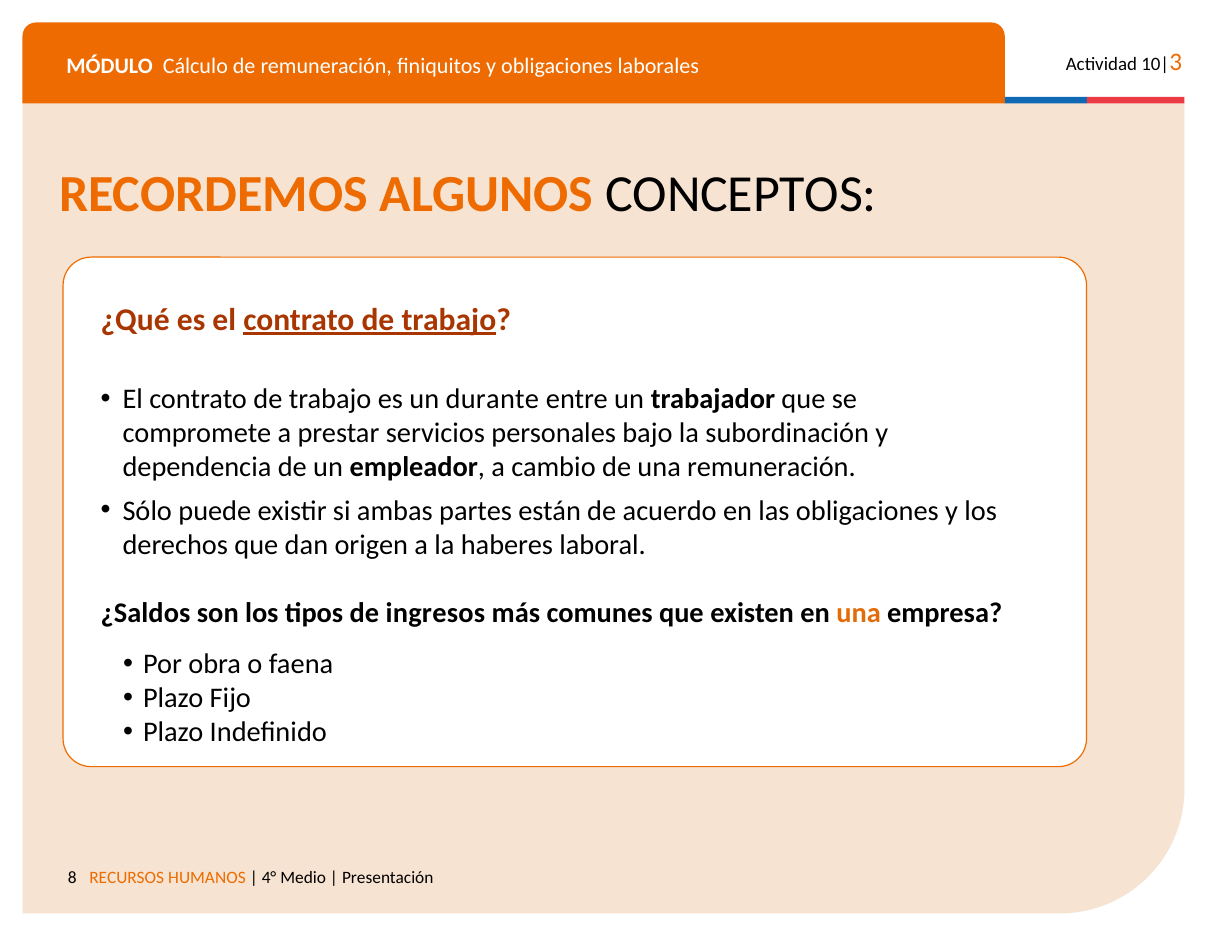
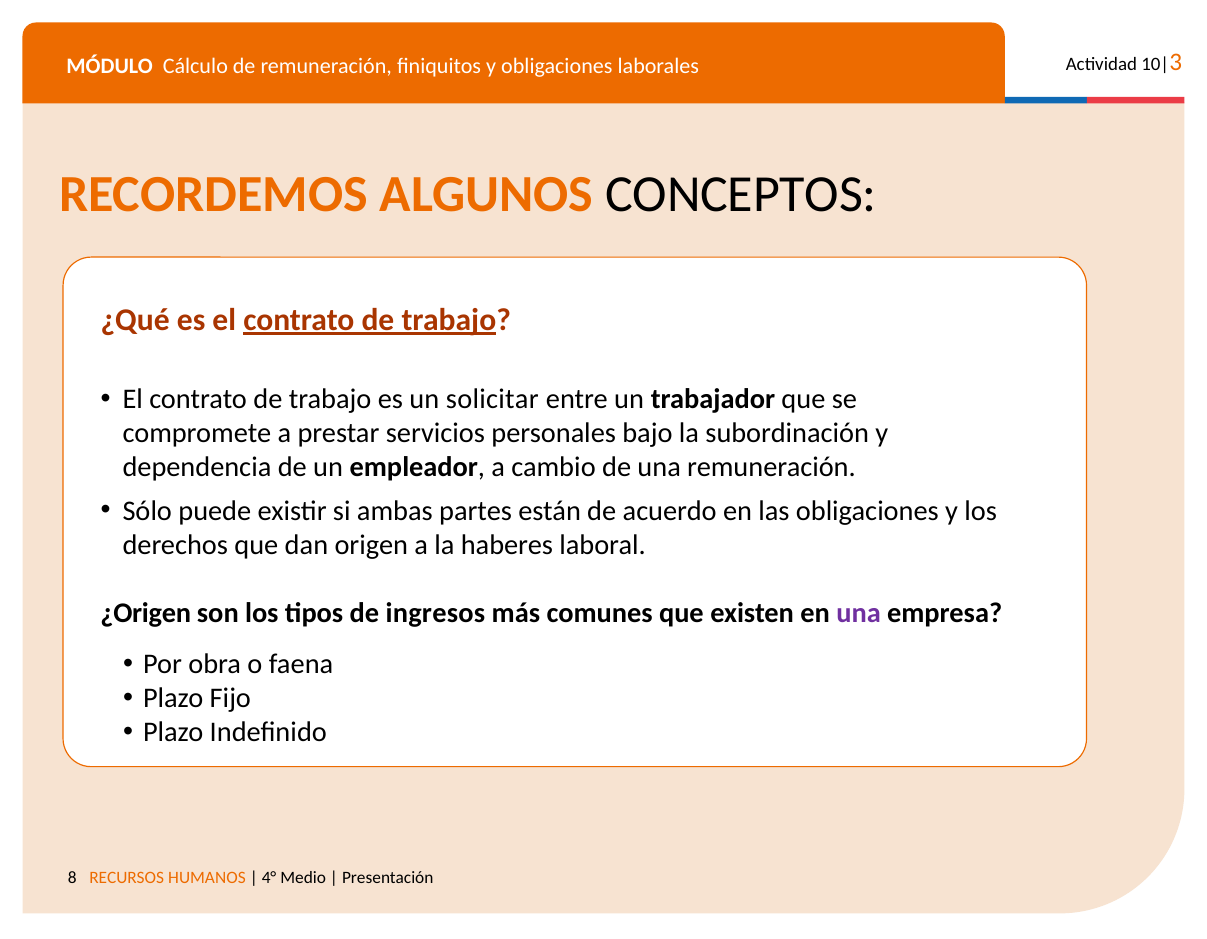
durante: durante -> solicitar
¿Saldos: ¿Saldos -> ¿Origen
una at (859, 613) colour: orange -> purple
